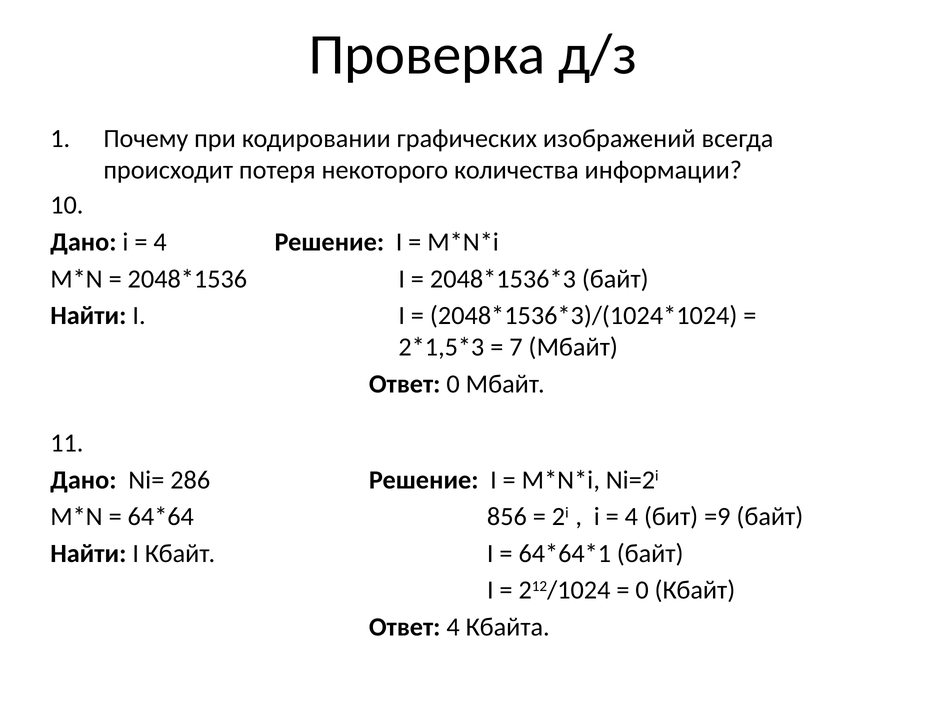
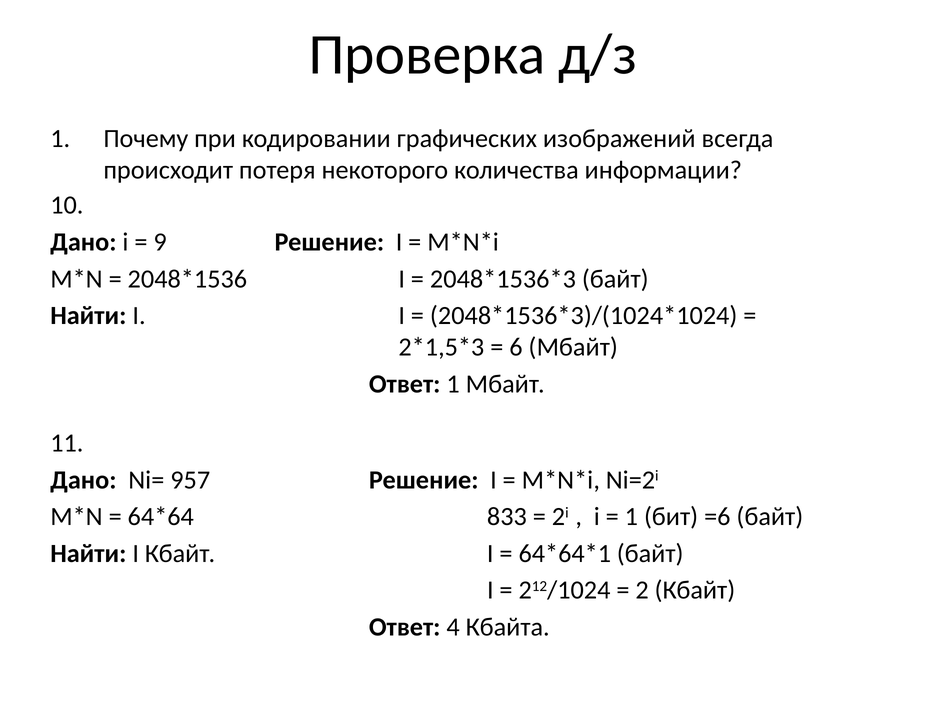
4 at (160, 242): 4 -> 9
7: 7 -> 6
Ответ 0: 0 -> 1
286: 286 -> 957
856: 856 -> 833
4 at (631, 517): 4 -> 1
=9: =9 -> =6
0 at (642, 590): 0 -> 2
